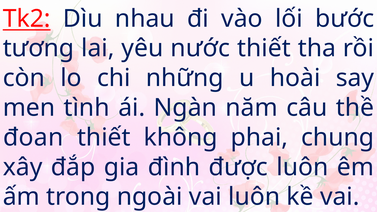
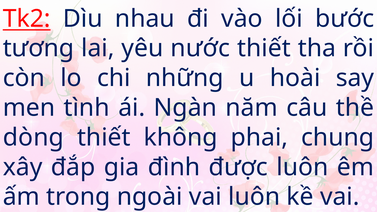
đoan: đoan -> dòng
